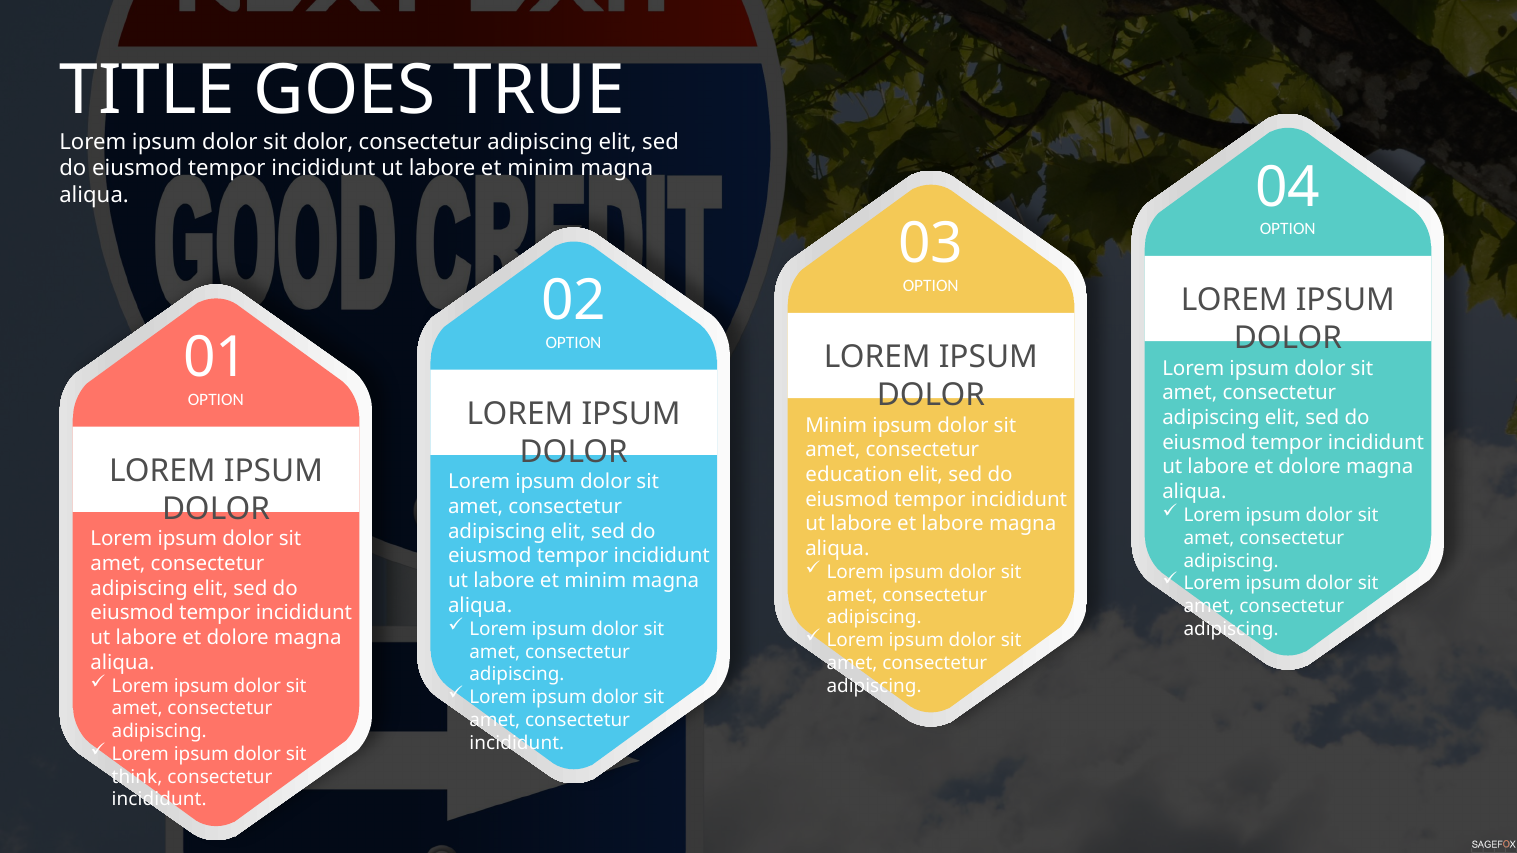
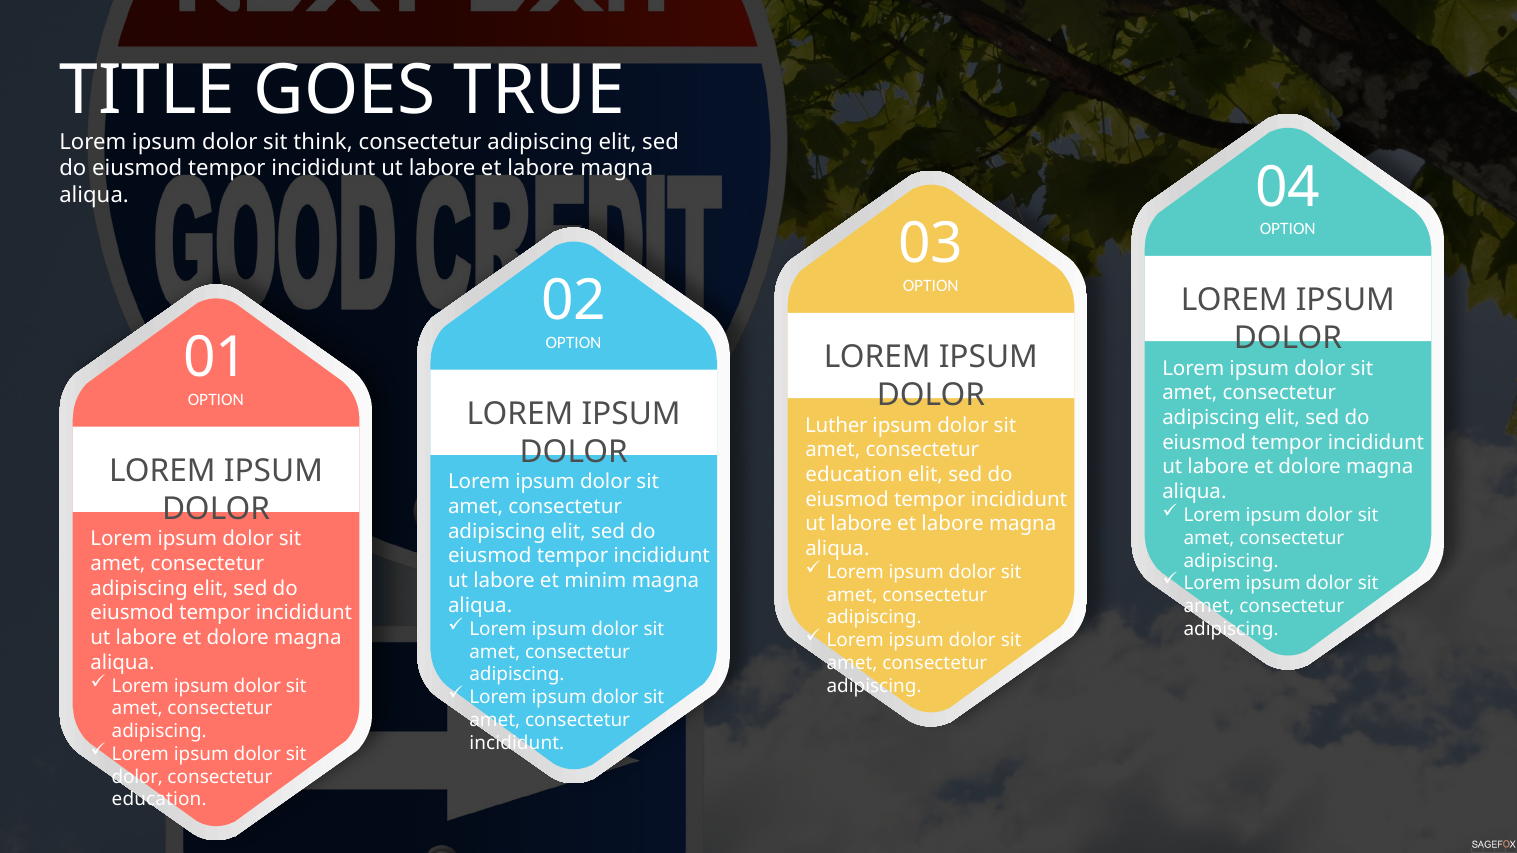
sit dolor: dolor -> think
minim at (541, 168): minim -> labore
Minim at (836, 425): Minim -> Luther
think at (137, 777): think -> dolor
incididunt at (159, 800): incididunt -> education
